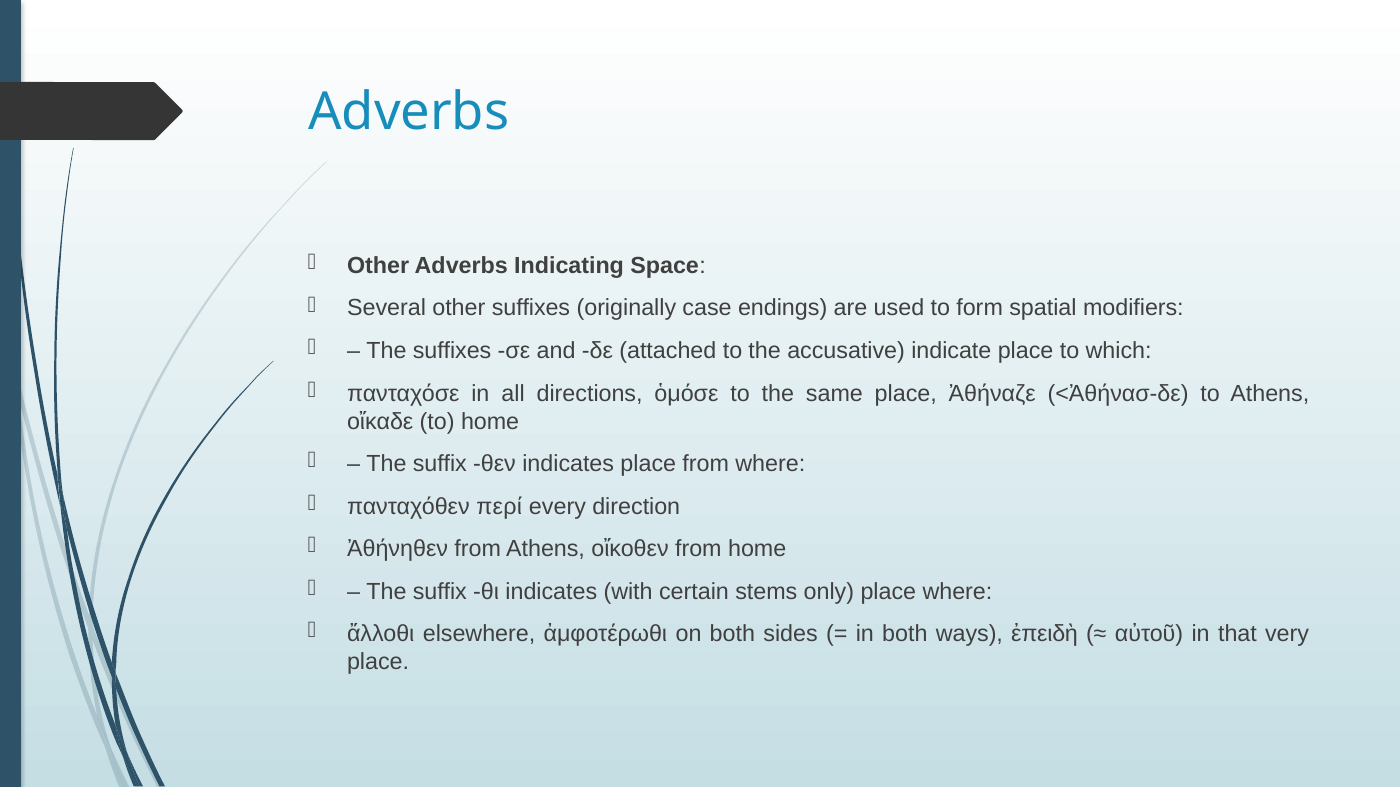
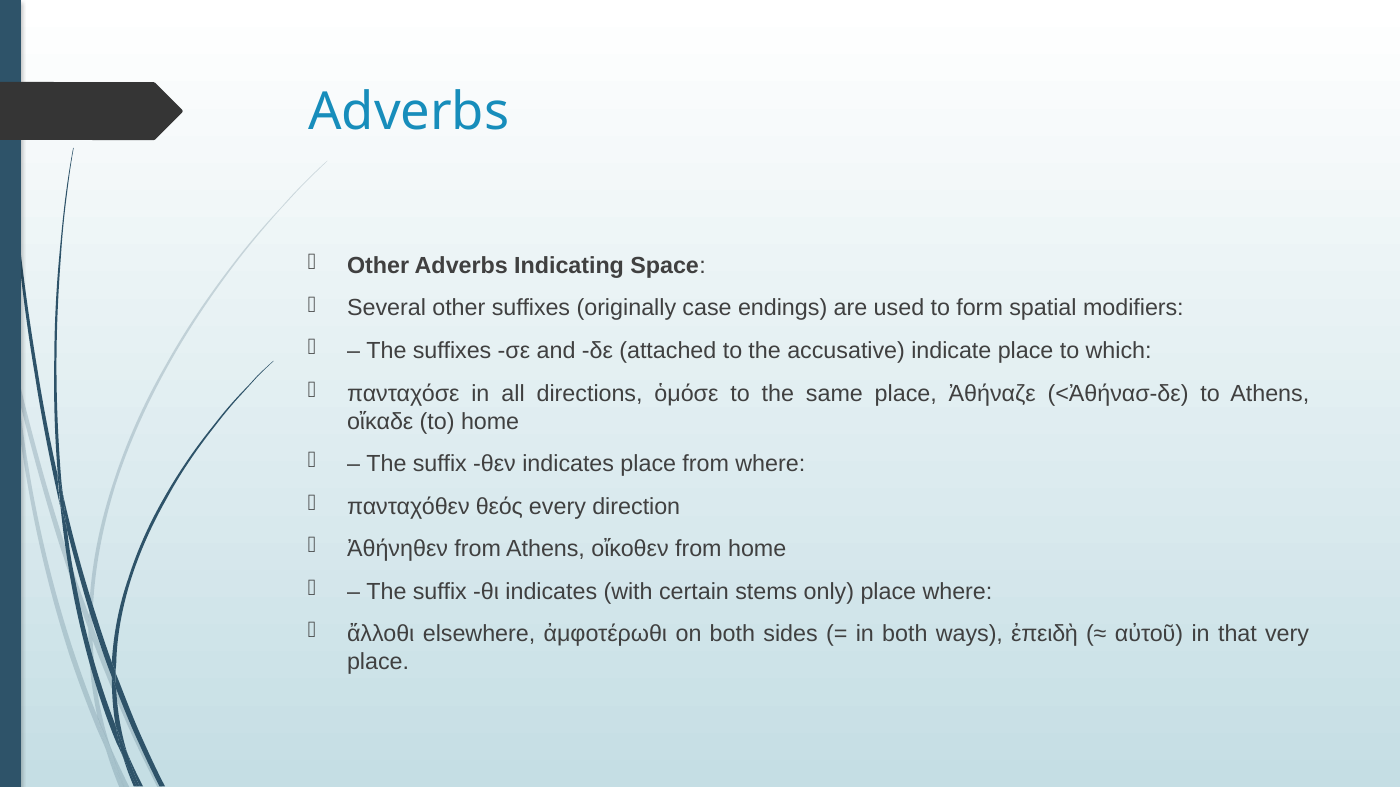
περί: περί -> θεός
